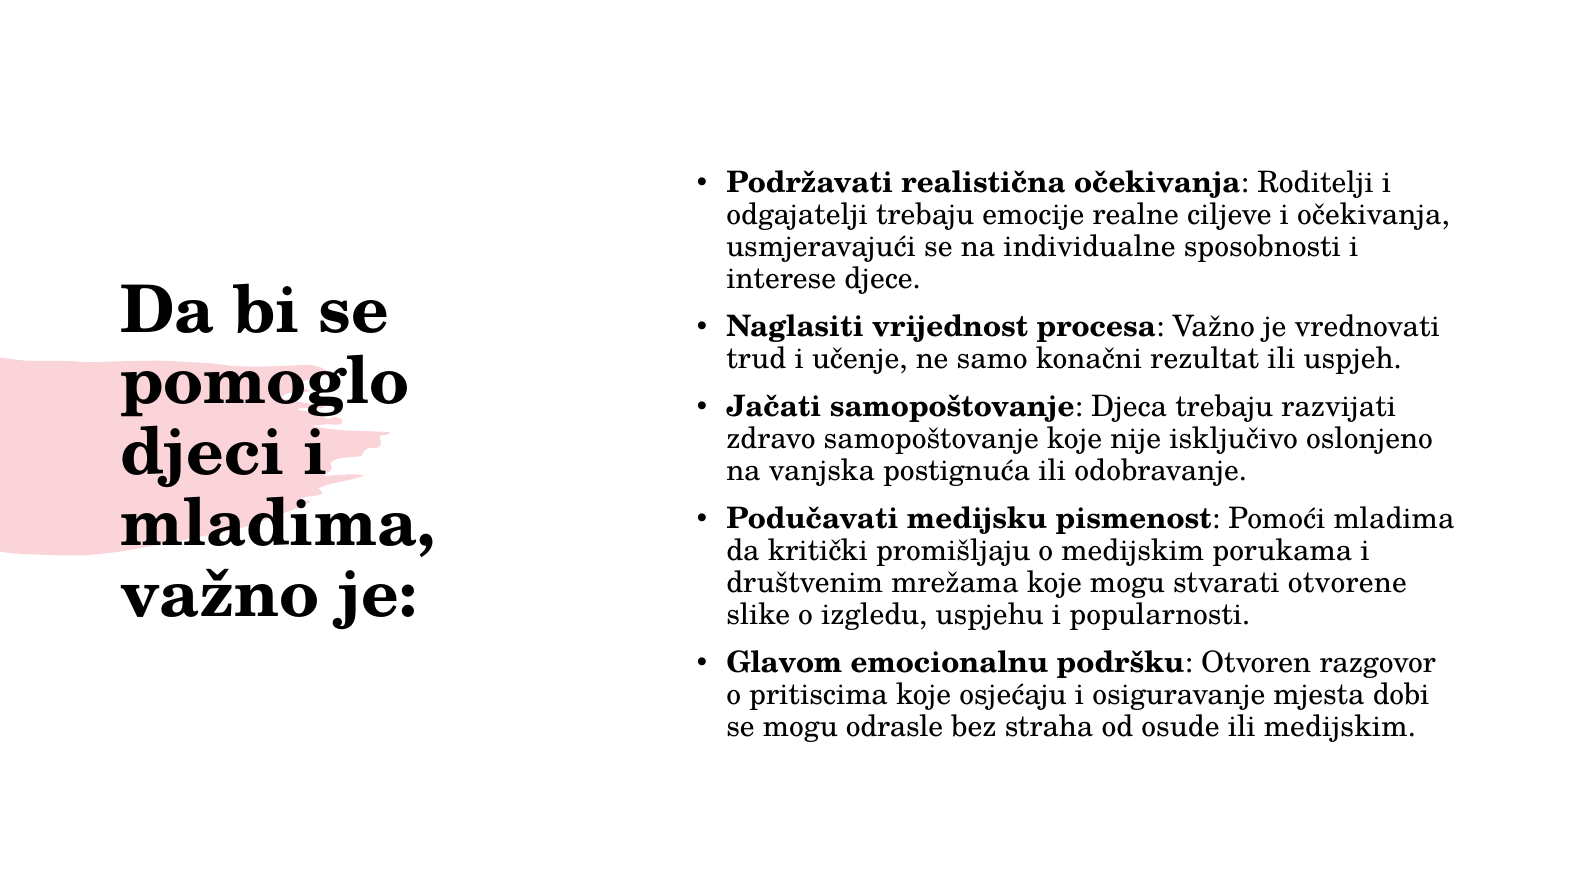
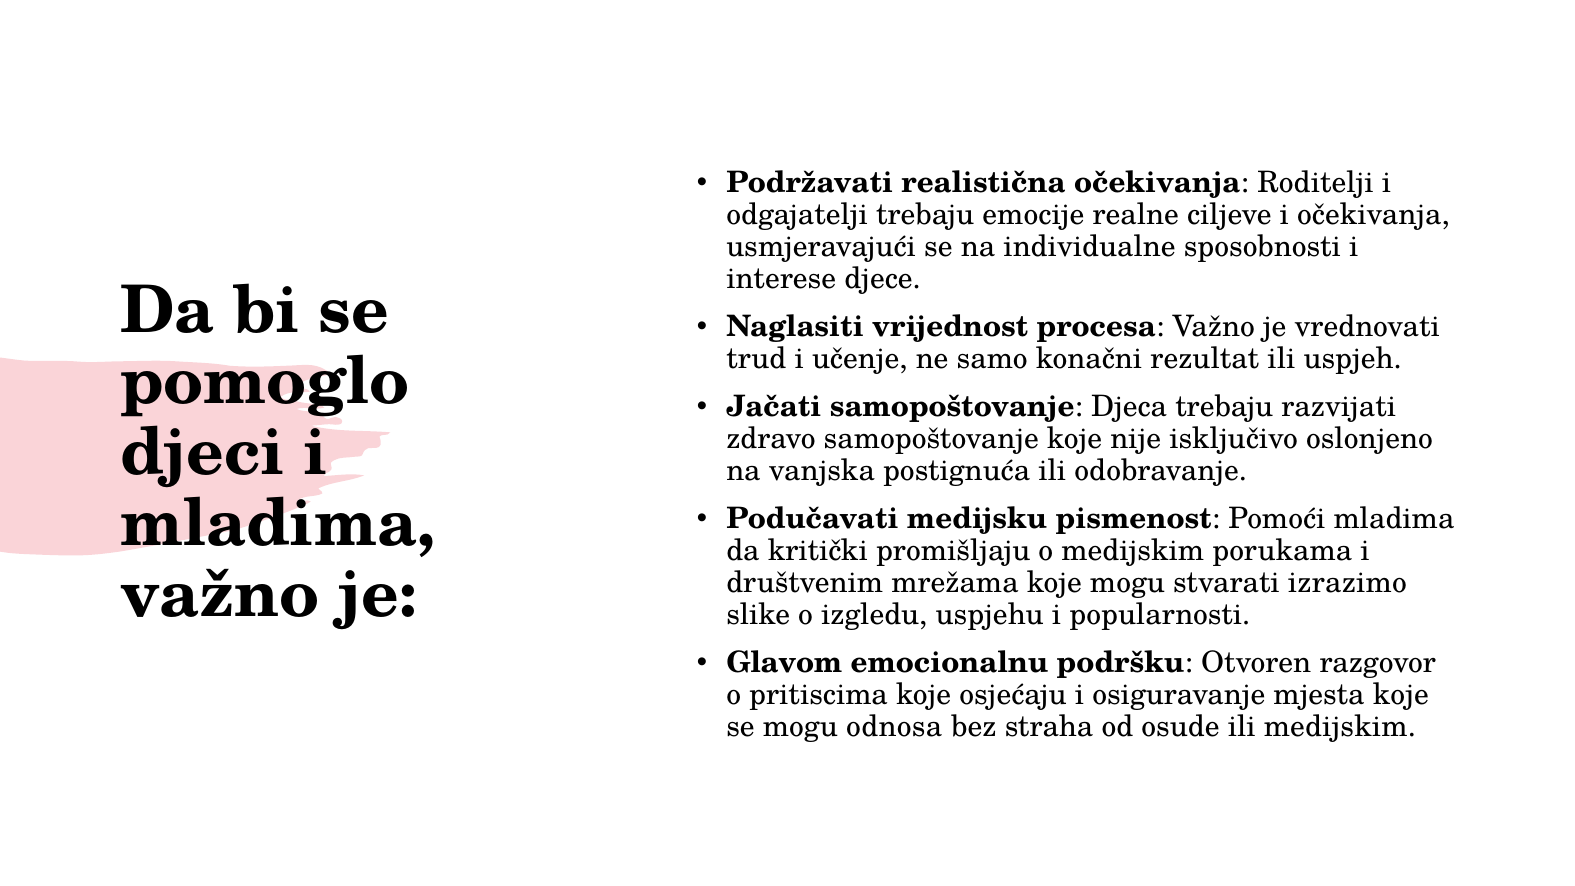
otvorene: otvorene -> izrazimo
mjesta dobi: dobi -> koje
odrasle: odrasle -> odnosa
